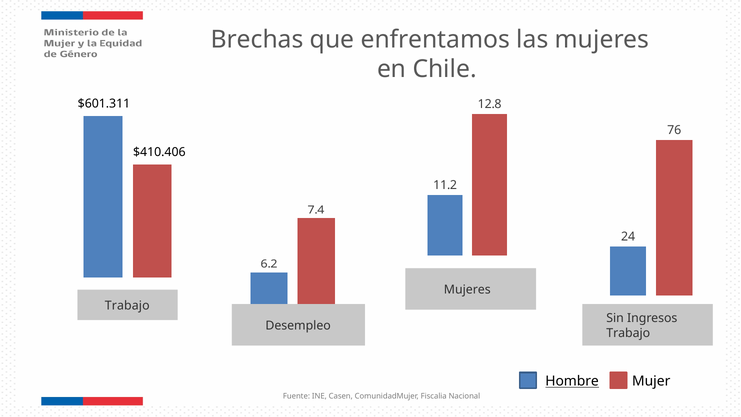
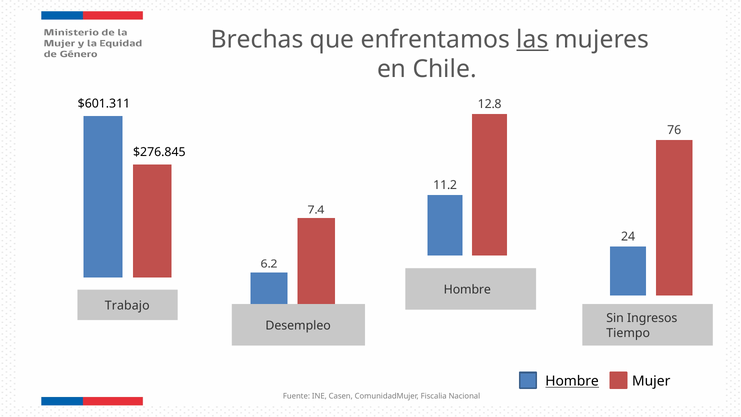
las underline: none -> present
$410.406: $410.406 -> $276.845
Mujeres at (467, 290): Mujeres -> Hombre
Trabajo at (628, 333): Trabajo -> Tiempo
